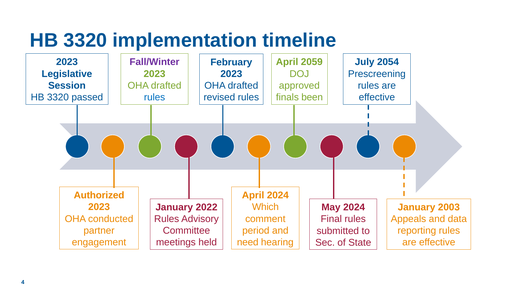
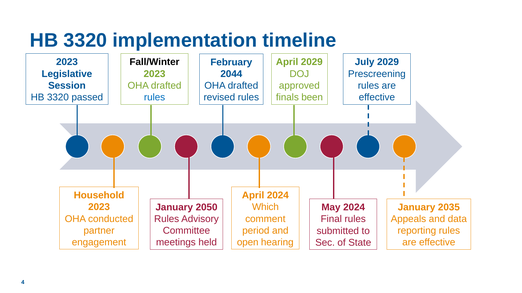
Fall/Winter colour: purple -> black
April 2059: 2059 -> 2029
July 2054: 2054 -> 2029
2023 at (231, 74): 2023 -> 2044
Authorized: Authorized -> Household
2022: 2022 -> 2050
2003: 2003 -> 2035
need: need -> open
